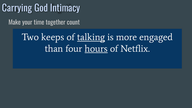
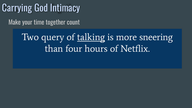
keeps: keeps -> query
engaged: engaged -> sneering
hours underline: present -> none
